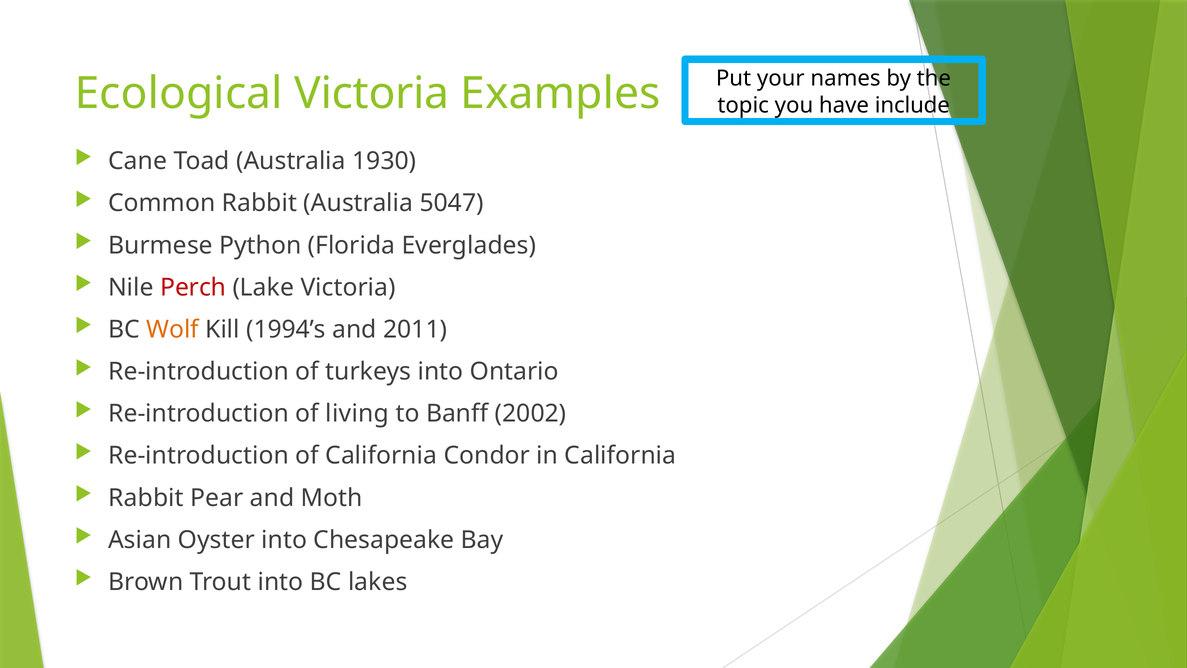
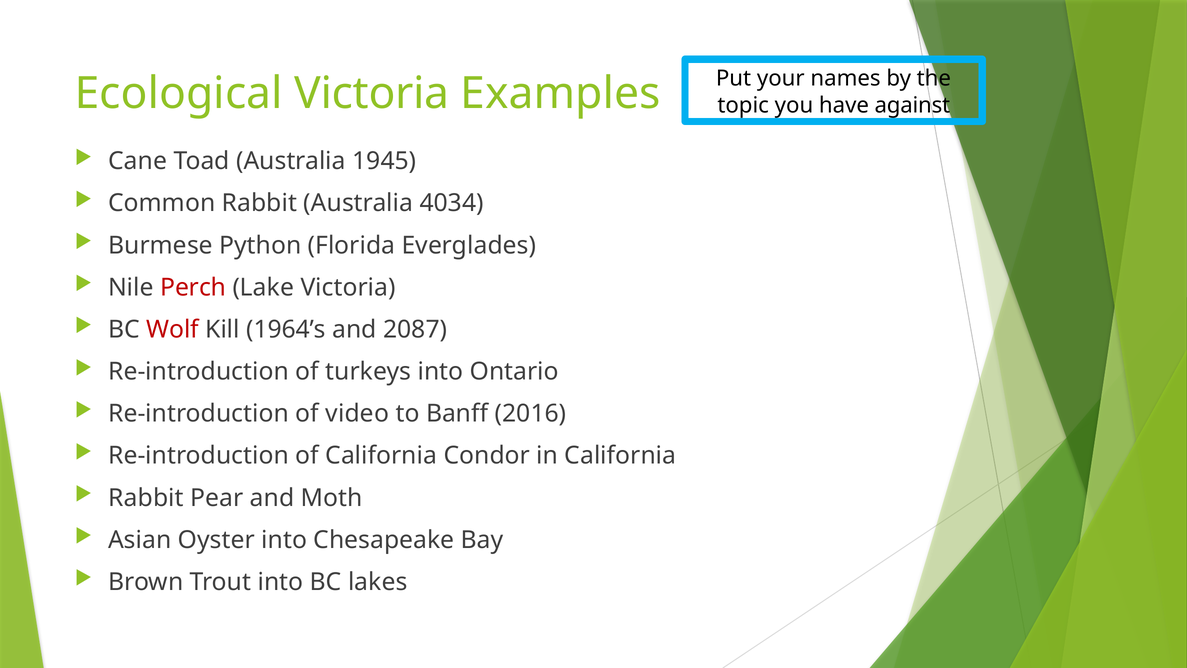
include: include -> against
1930: 1930 -> 1945
5047: 5047 -> 4034
Wolf colour: orange -> red
1994’s: 1994’s -> 1964’s
2011: 2011 -> 2087
living: living -> video
2002: 2002 -> 2016
